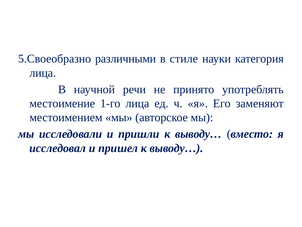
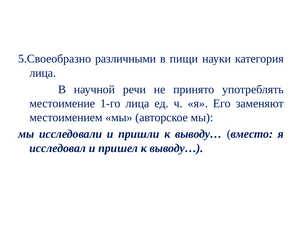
стиле: стиле -> пищи
